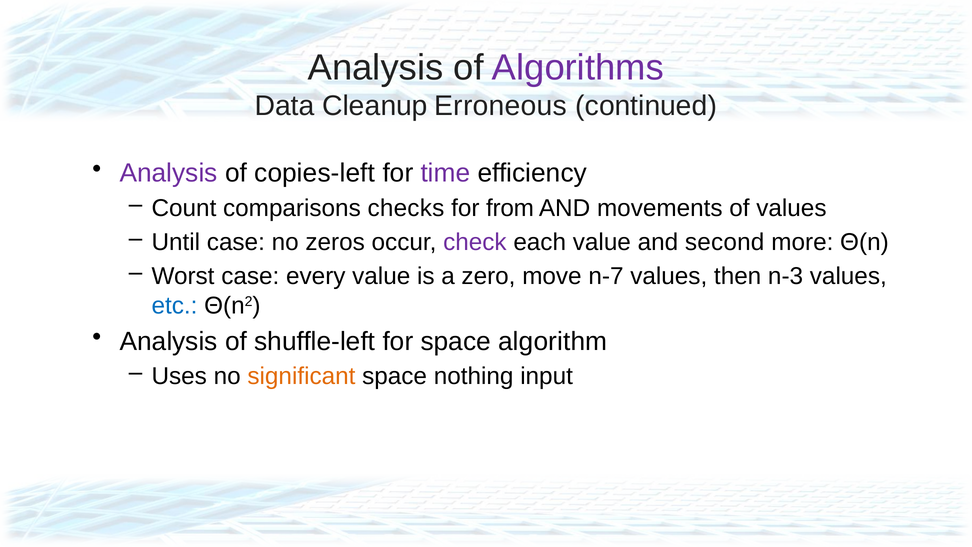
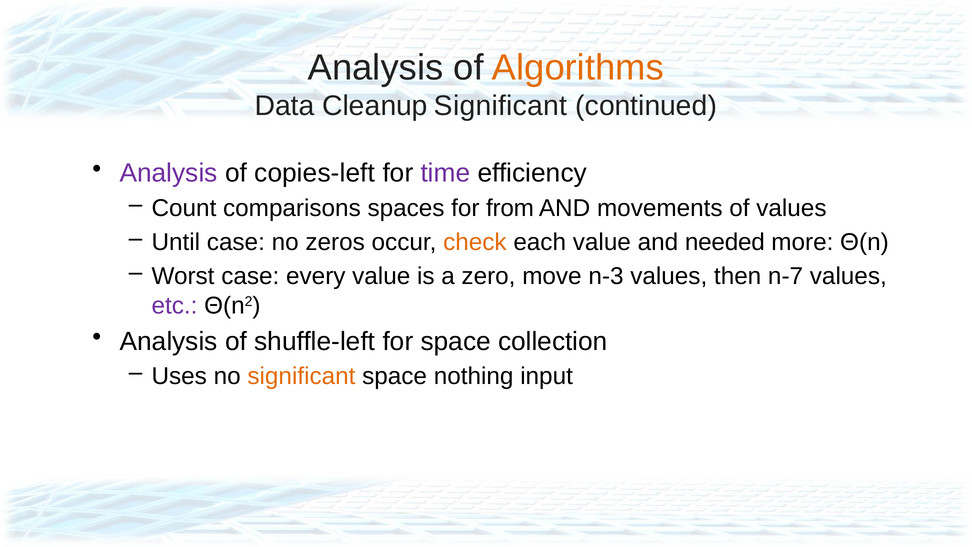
Algorithms colour: purple -> orange
Cleanup Erroneous: Erroneous -> Significant
checks: checks -> spaces
check colour: purple -> orange
second: second -> needed
n-7: n-7 -> n-3
n-3: n-3 -> n-7
etc colour: blue -> purple
algorithm: algorithm -> collection
